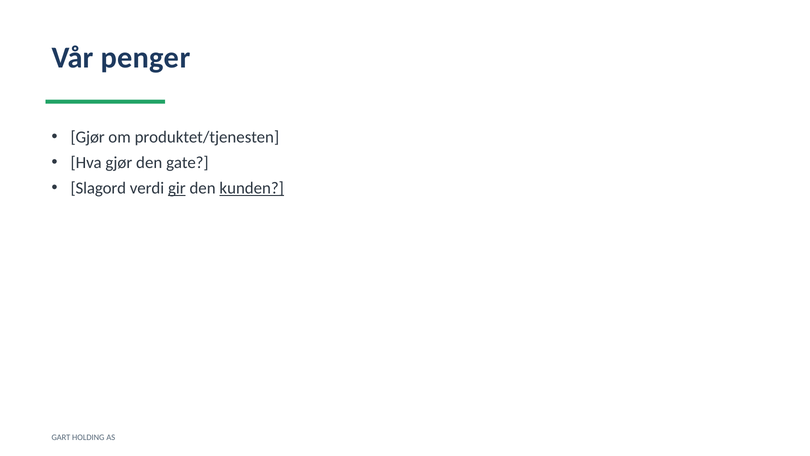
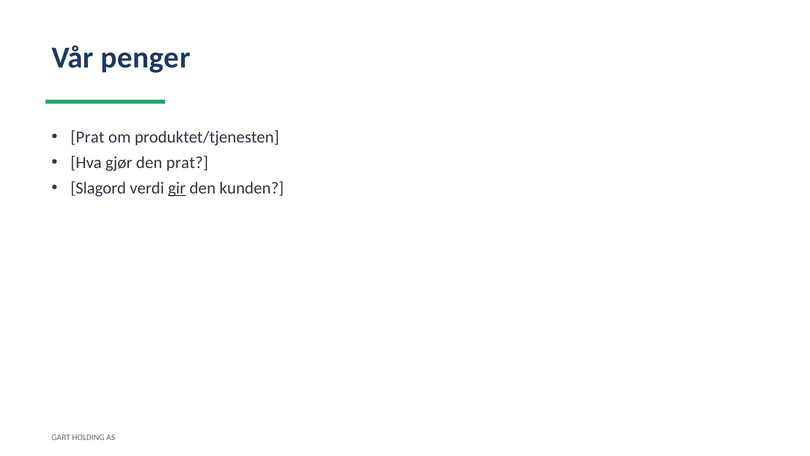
Gjør at (88, 137): Gjør -> Prat
den gate: gate -> prat
kunden underline: present -> none
